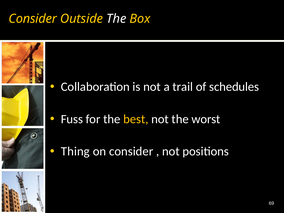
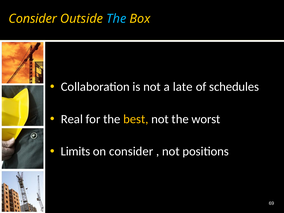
The at (116, 19) colour: white -> light blue
trail: trail -> late
Fuss: Fuss -> Real
Thing: Thing -> Limits
